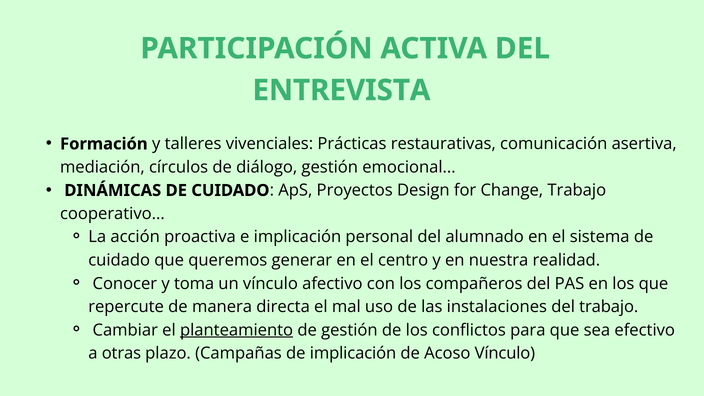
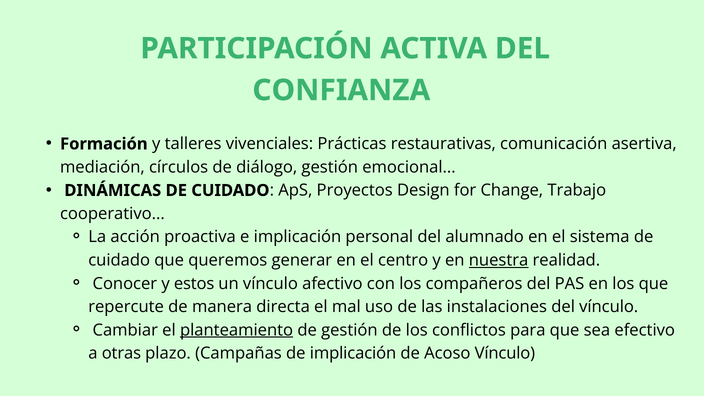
ENTREVISTA: ENTREVISTA -> CONFIANZA
nuestra underline: none -> present
toma: toma -> estos
del trabajo: trabajo -> vínculo
